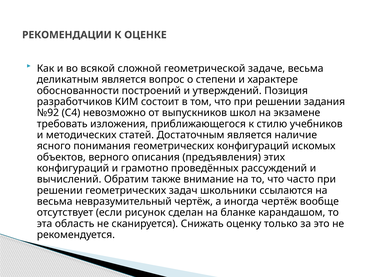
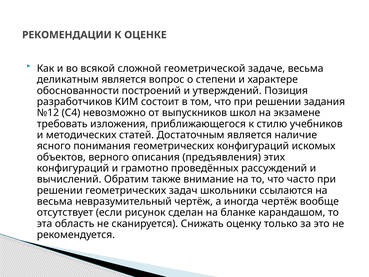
№92: №92 -> №12
